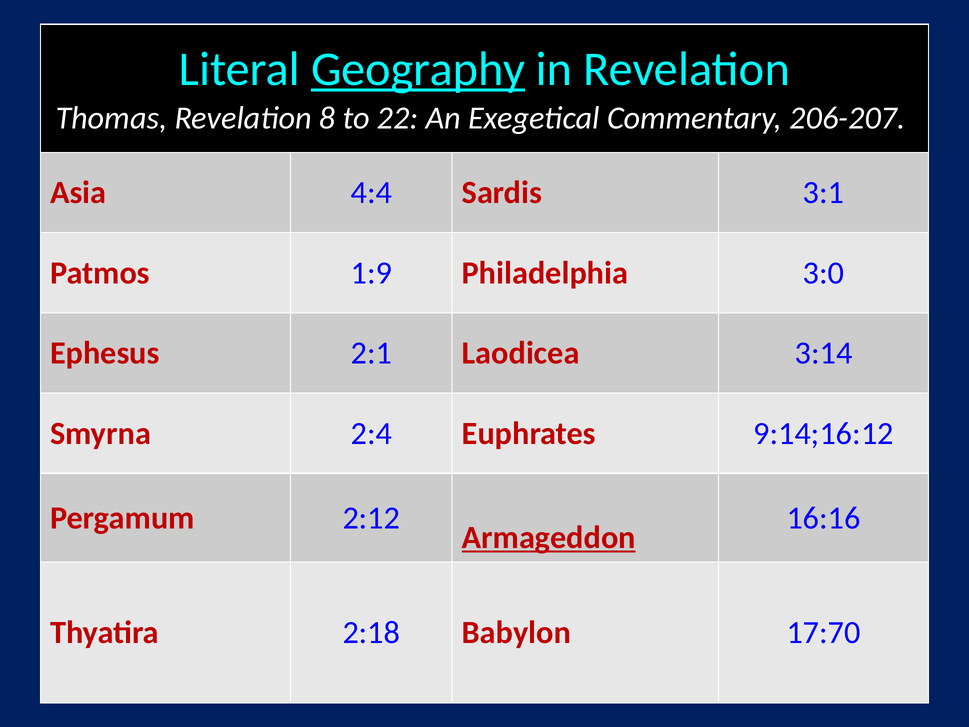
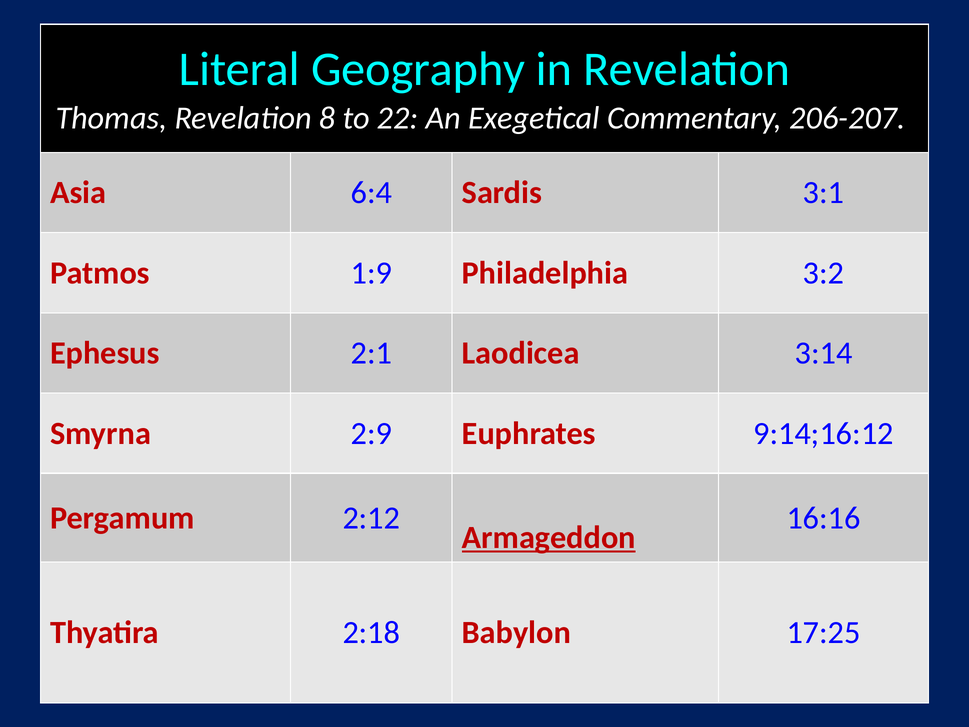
Geography underline: present -> none
4:4: 4:4 -> 6:4
3:0: 3:0 -> 3:2
2:4: 2:4 -> 2:9
17:70: 17:70 -> 17:25
